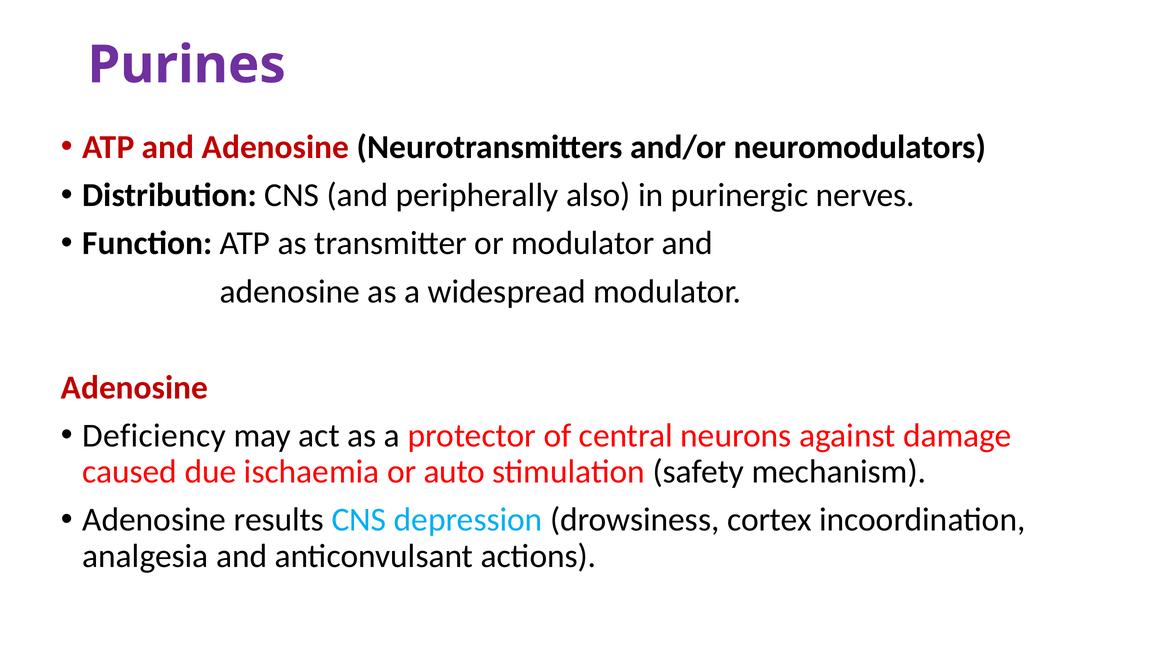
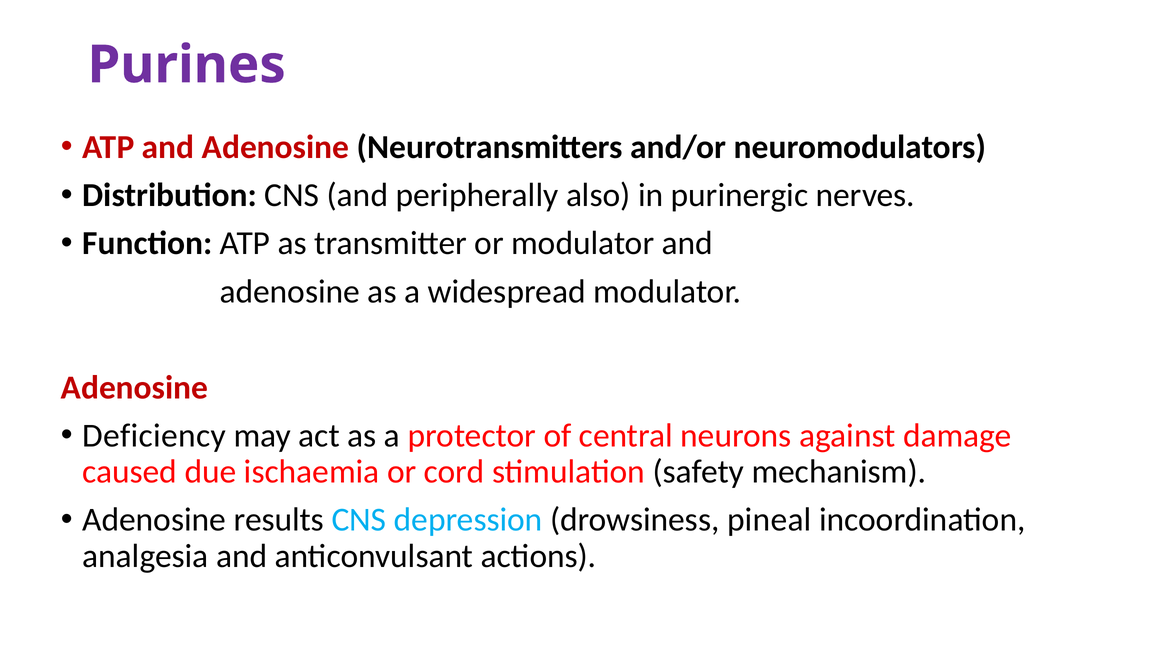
auto: auto -> cord
cortex: cortex -> pineal
